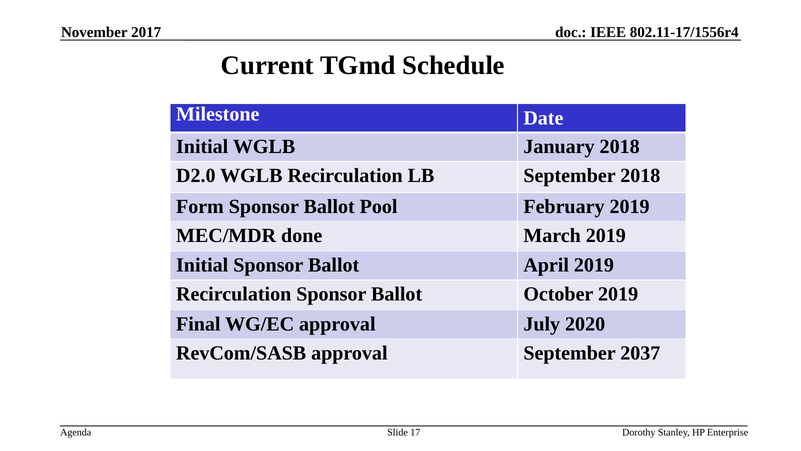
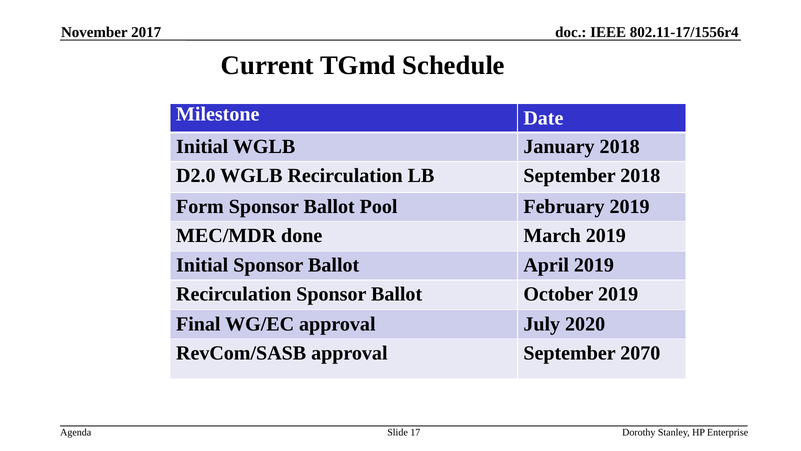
2037: 2037 -> 2070
